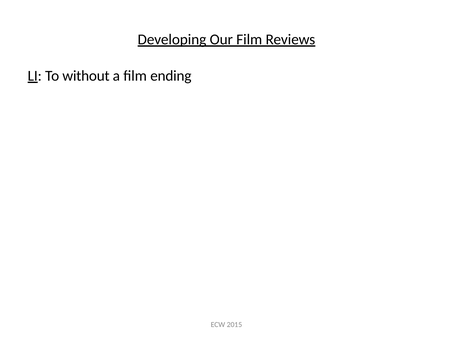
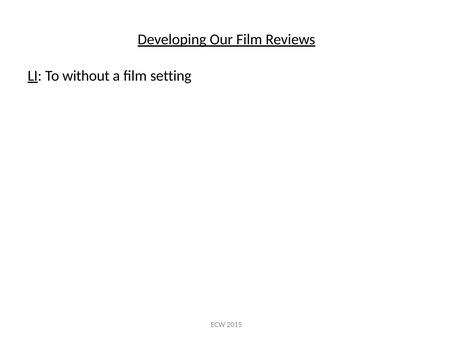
ending: ending -> setting
